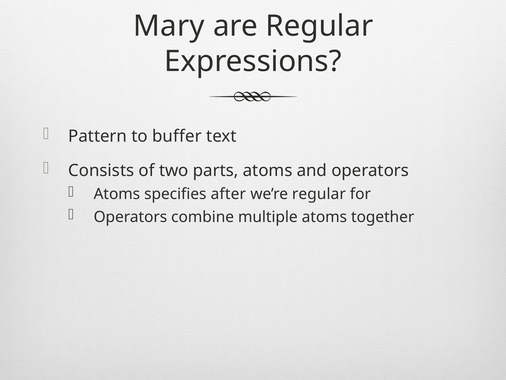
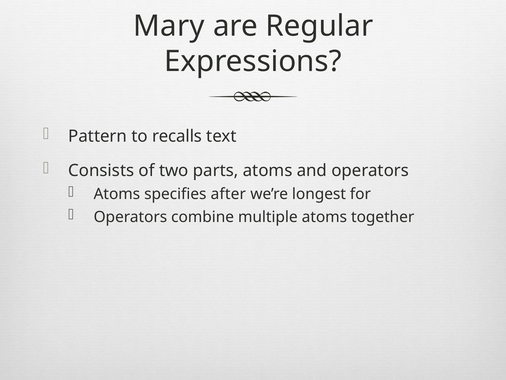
buffer: buffer -> recalls
we’re regular: regular -> longest
